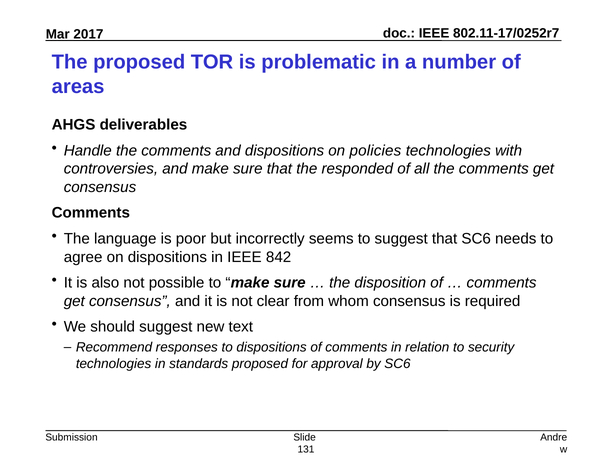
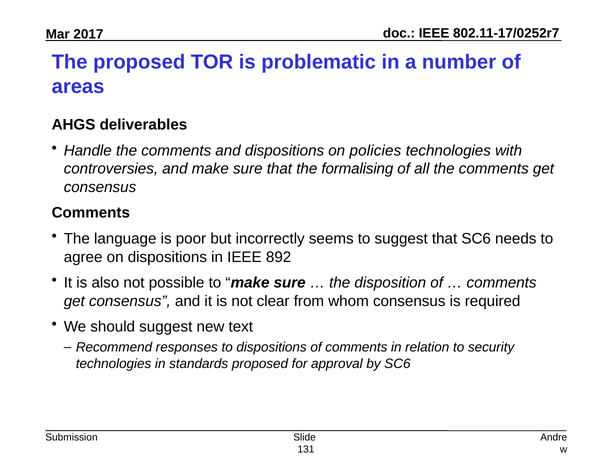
responded: responded -> formalising
842: 842 -> 892
